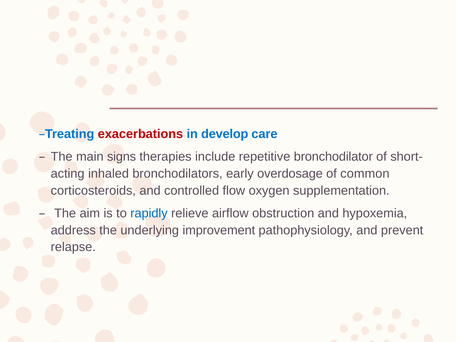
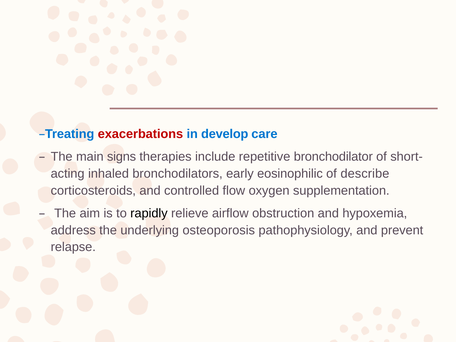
overdosage: overdosage -> eosinophilic
common: common -> describe
rapidly colour: blue -> black
improvement: improvement -> osteoporosis
